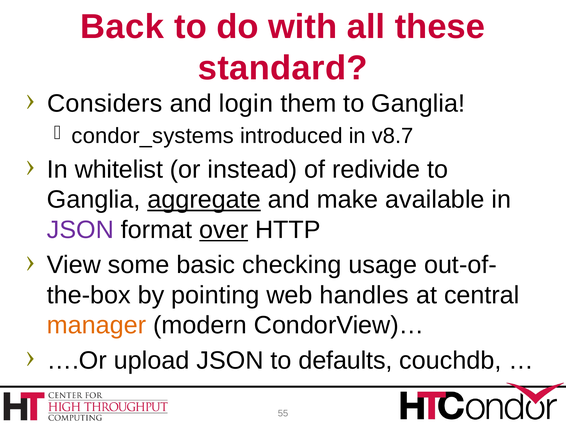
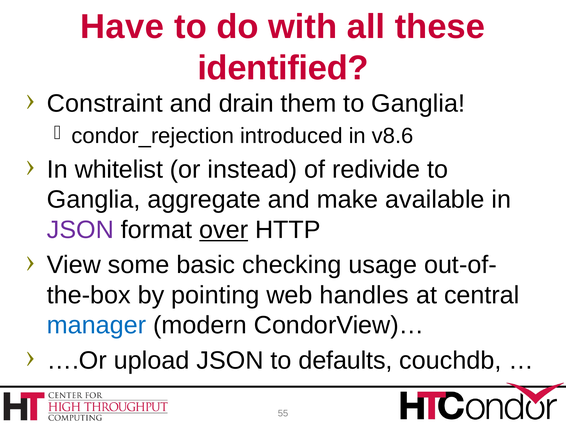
Back: Back -> Have
standard: standard -> identified
Considers: Considers -> Constraint
login: login -> drain
condor_systems: condor_systems -> condor_rejection
v8.7: v8.7 -> v8.6
aggregate underline: present -> none
manager colour: orange -> blue
